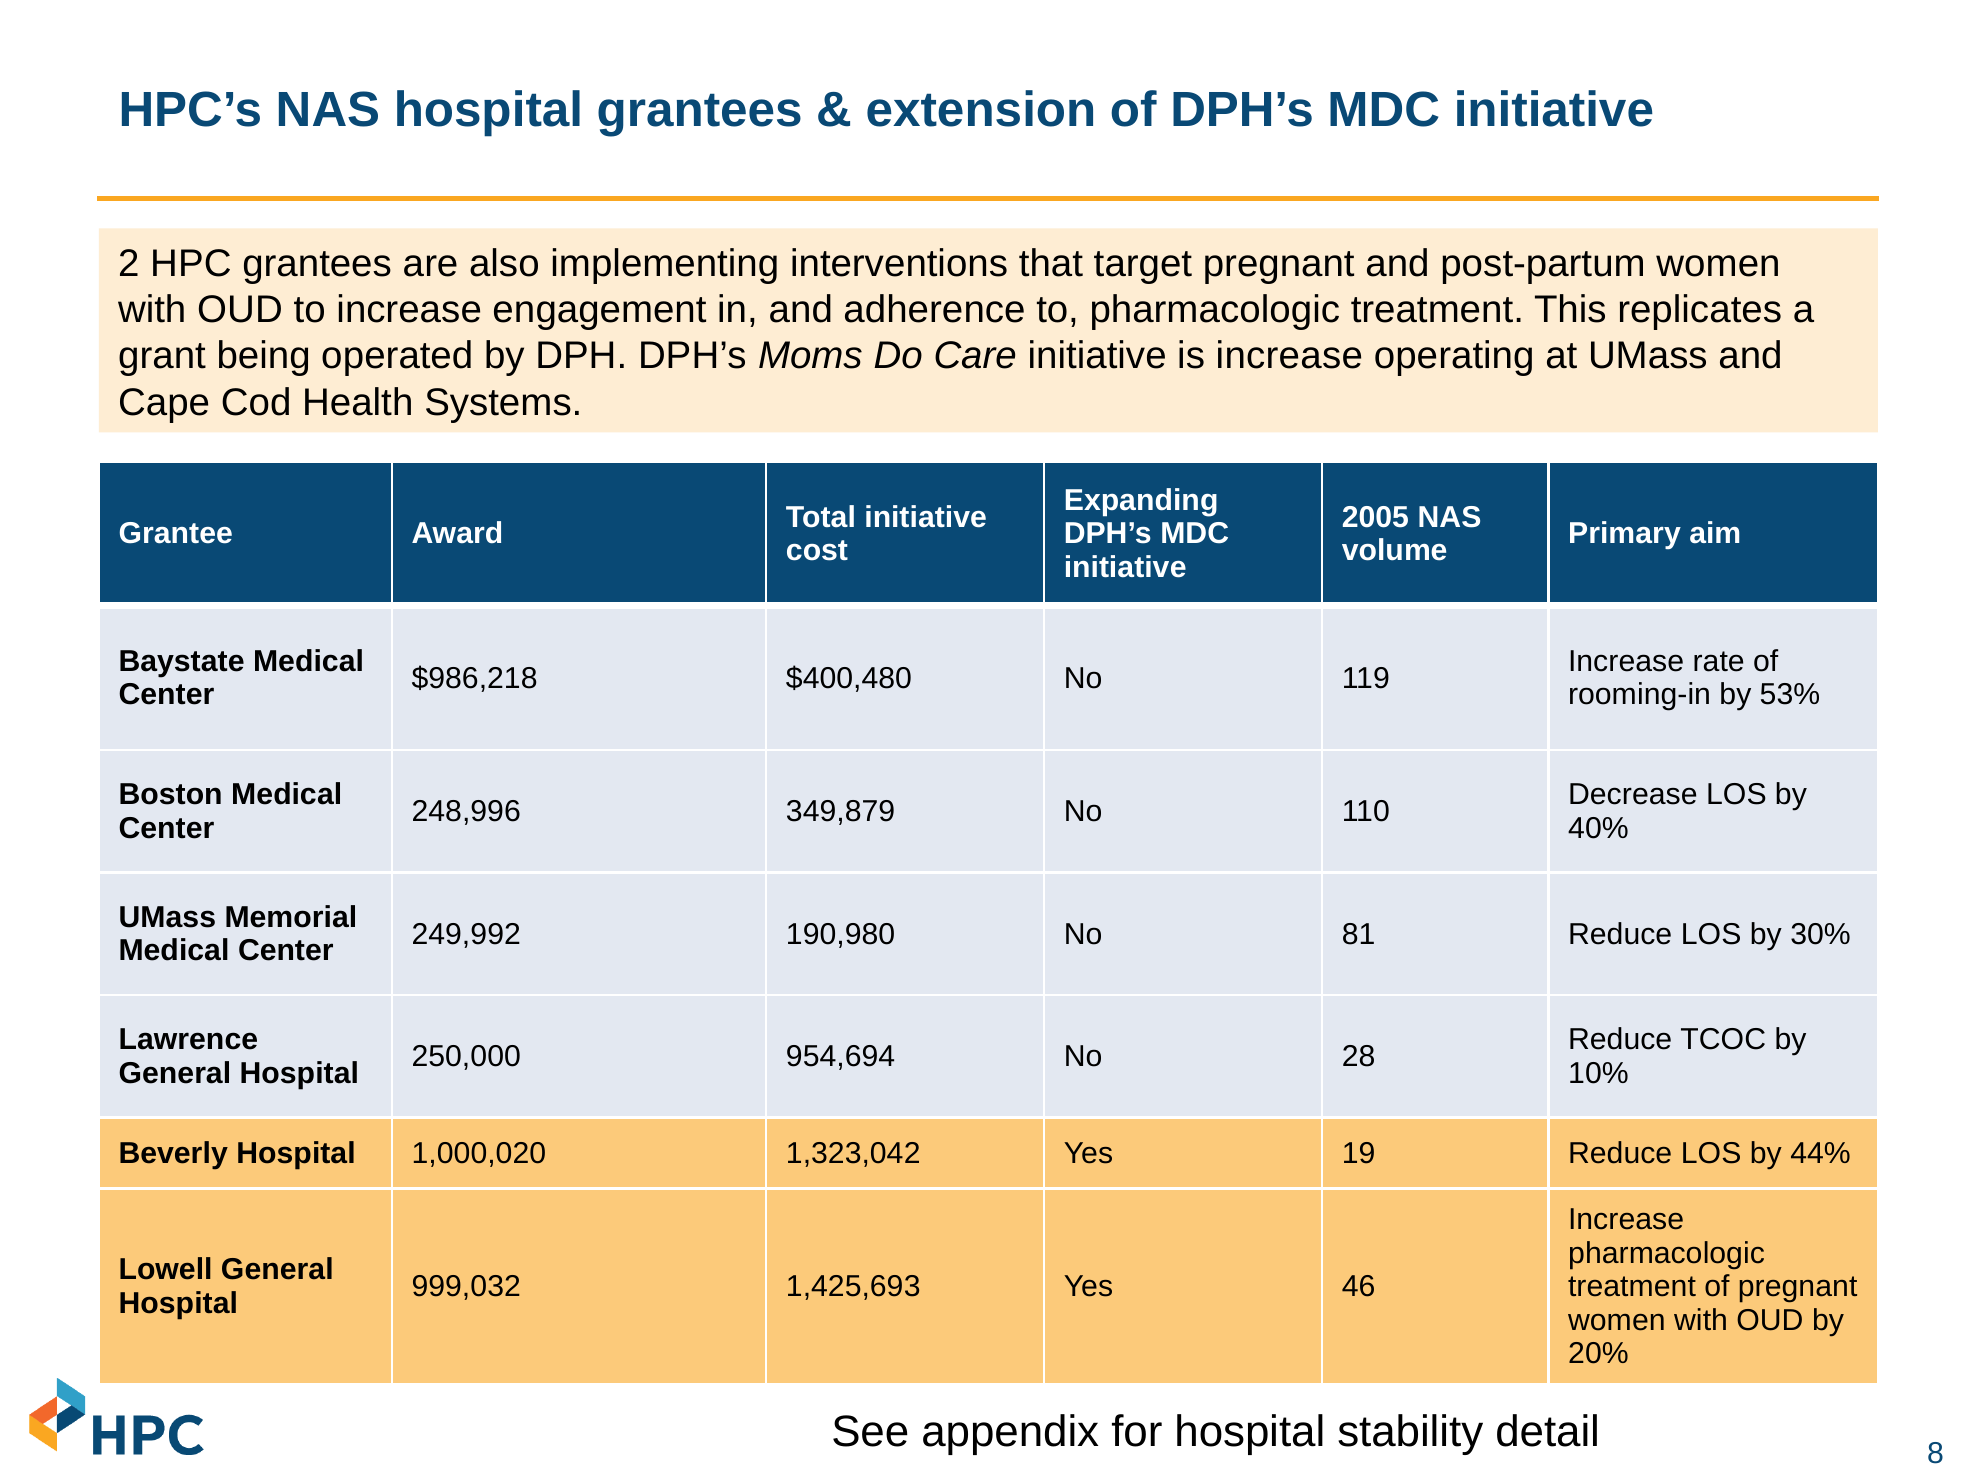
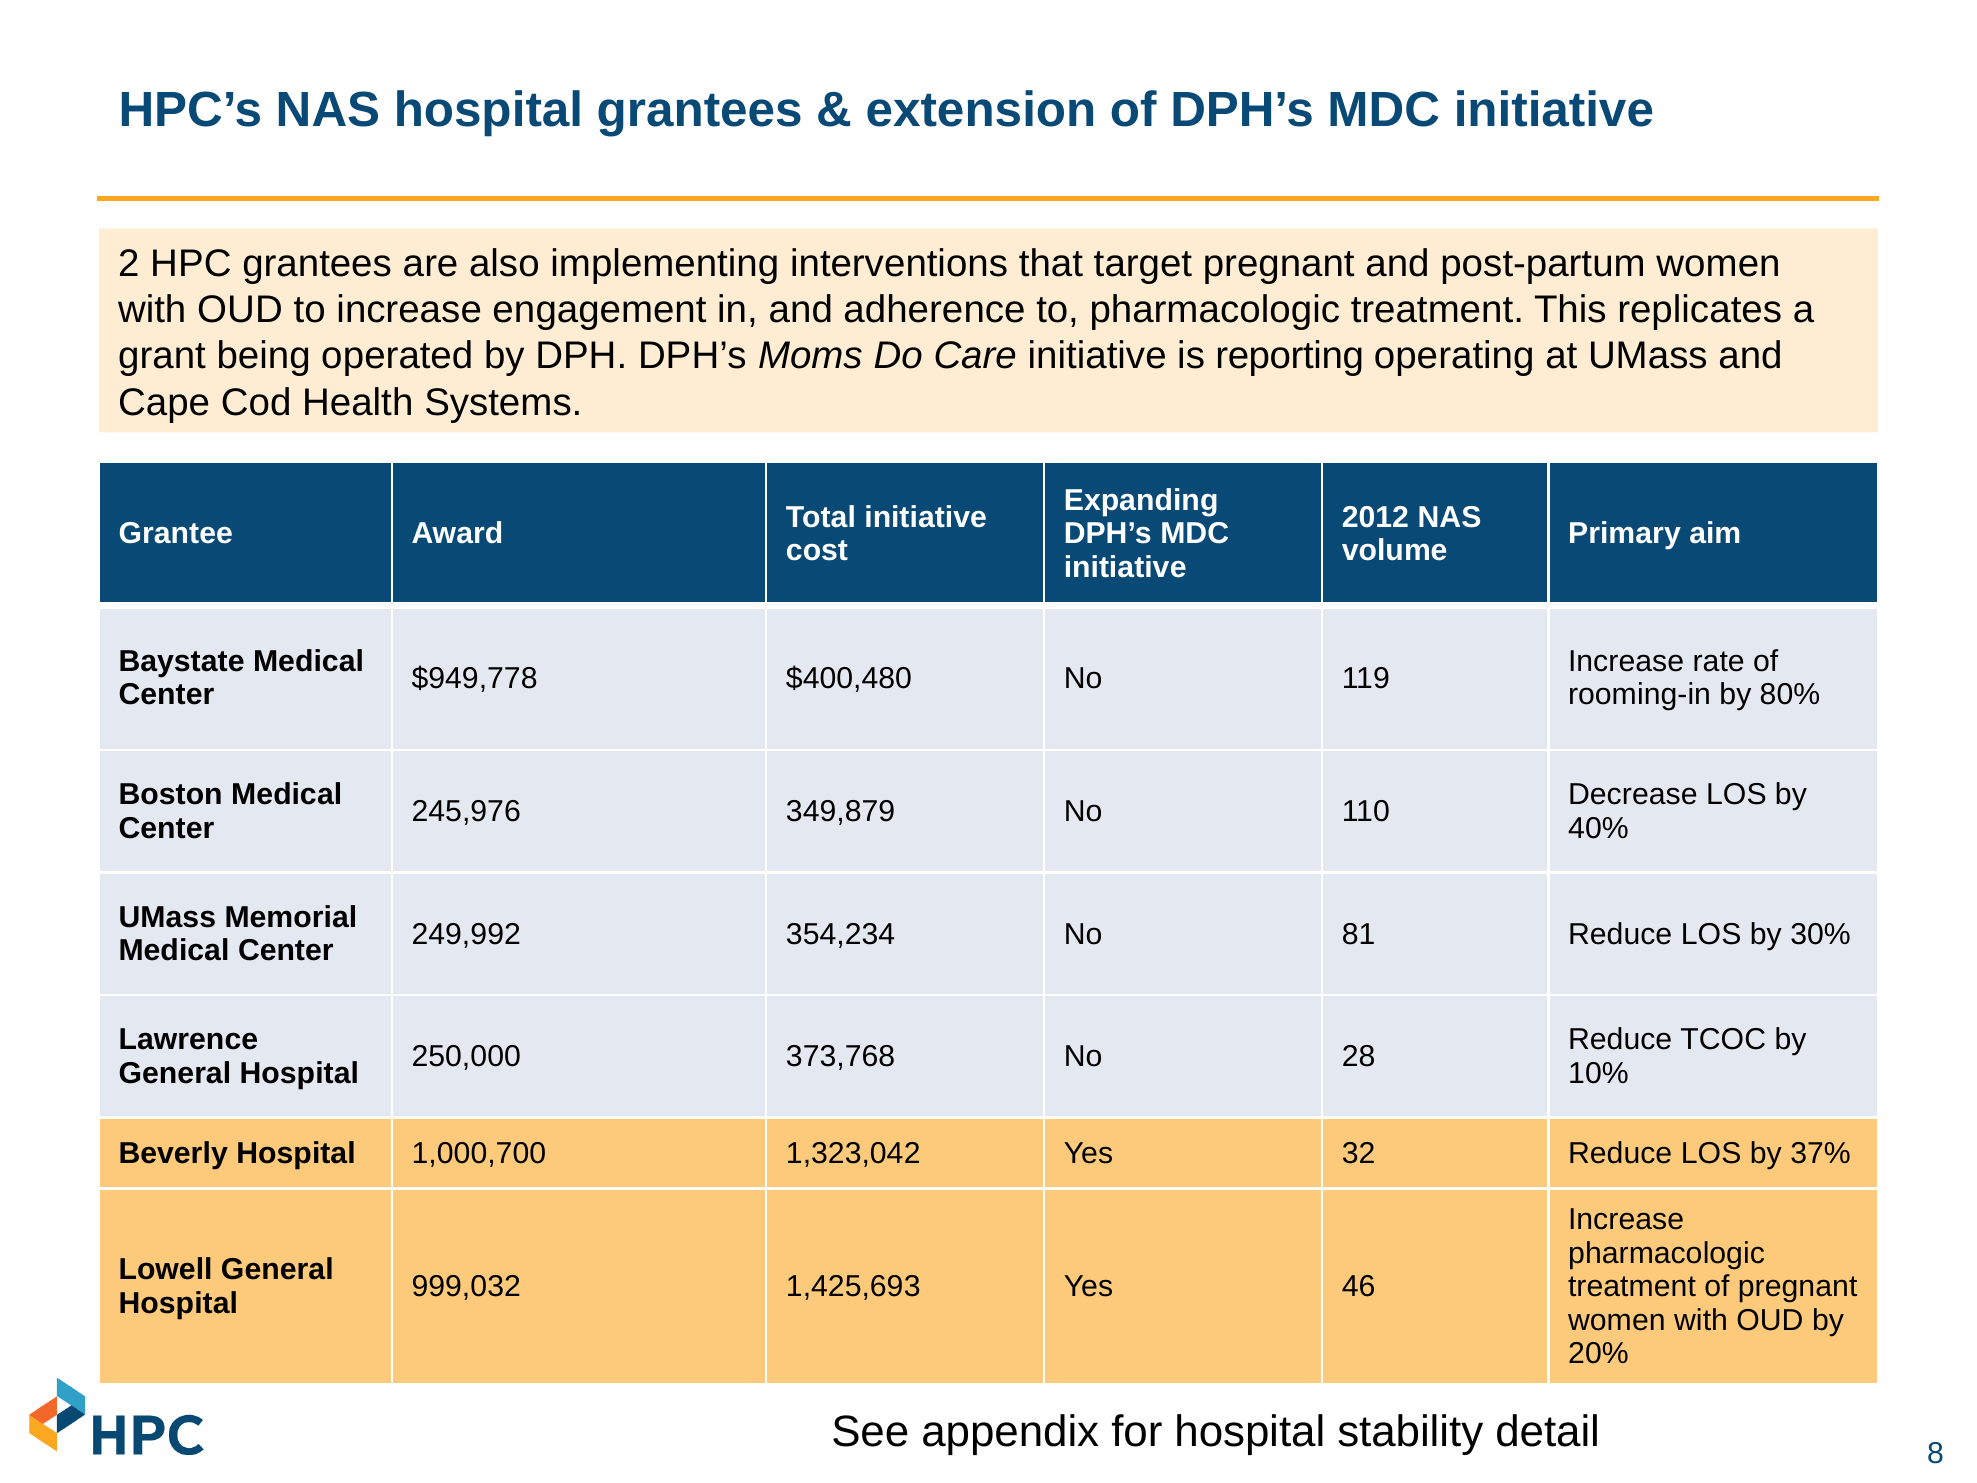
is increase: increase -> reporting
2005: 2005 -> 2012
$986,218: $986,218 -> $949,778
53%: 53% -> 80%
248,996: 248,996 -> 245,976
190,980: 190,980 -> 354,234
954,694: 954,694 -> 373,768
1,000,020: 1,000,020 -> 1,000,700
19: 19 -> 32
44%: 44% -> 37%
